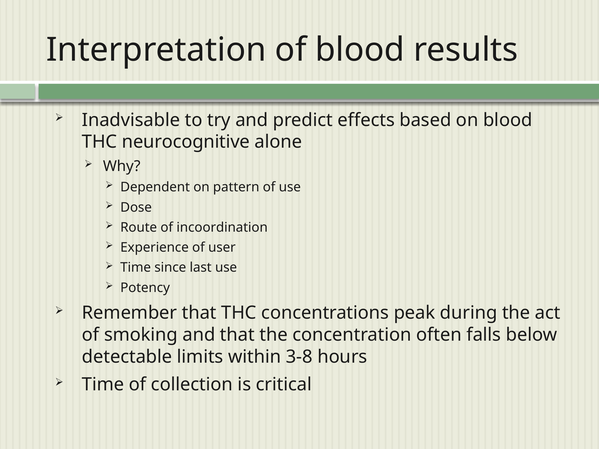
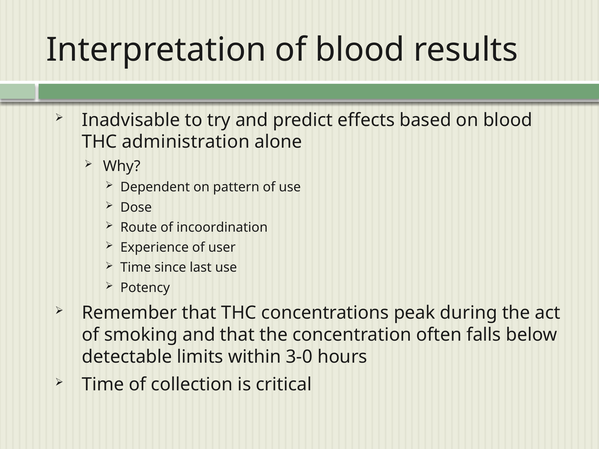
neurocognitive: neurocognitive -> administration
3-8: 3-8 -> 3-0
